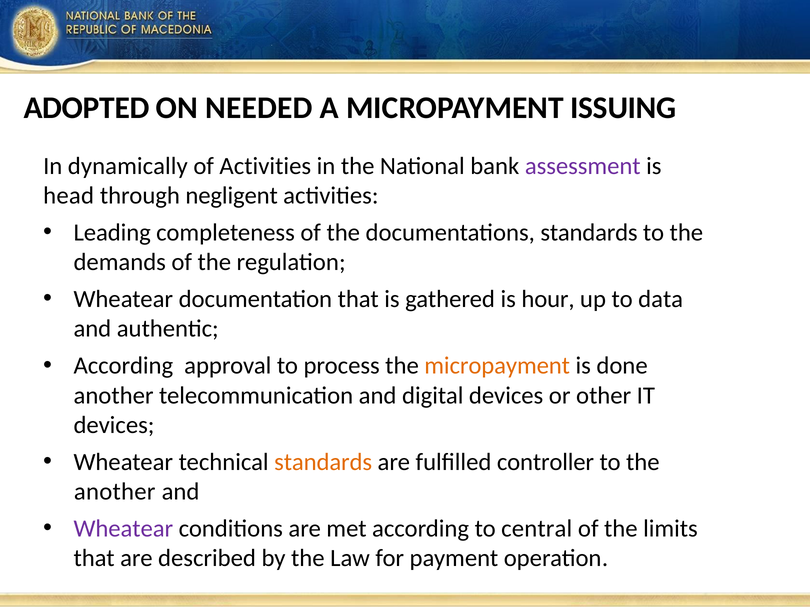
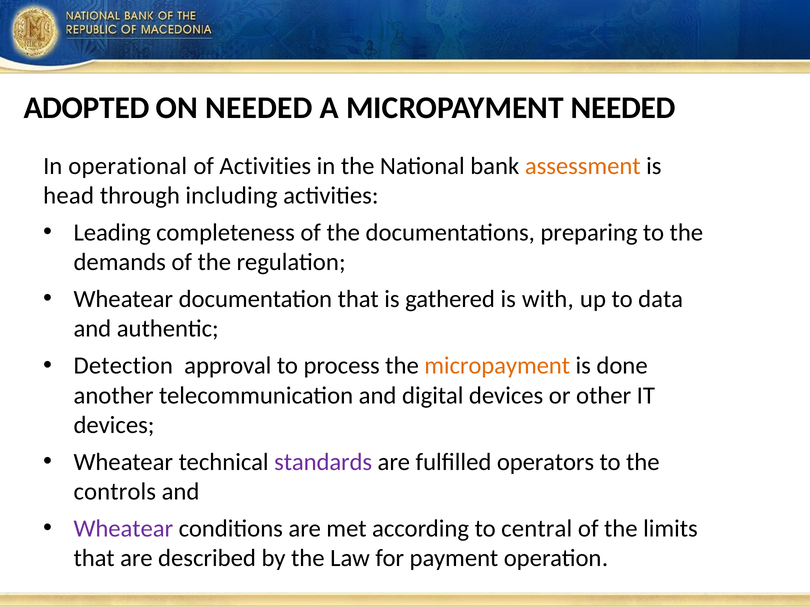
MICROPAYMENT ISSUING: ISSUING -> NEEDED
dynamically: dynamically -> operational
assessment colour: purple -> orange
negligent: negligent -> including
documentations standards: standards -> preparing
hour: hour -> with
According at (123, 366): According -> Detection
standards at (323, 462) colour: orange -> purple
controller: controller -> operators
another at (115, 492): another -> controls
